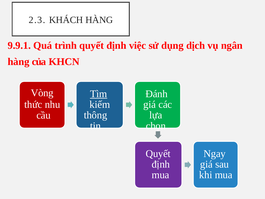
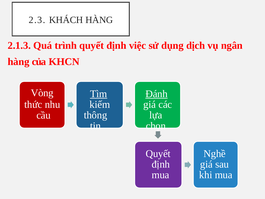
9.9.1: 9.9.1 -> 2.1.3
Đánh underline: none -> present
Ngay: Ngay -> Nghề
